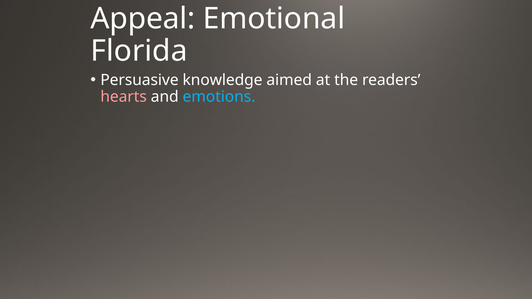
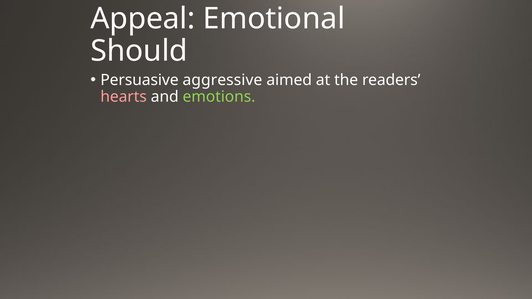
Florida: Florida -> Should
knowledge: knowledge -> aggressive
emotions colour: light blue -> light green
